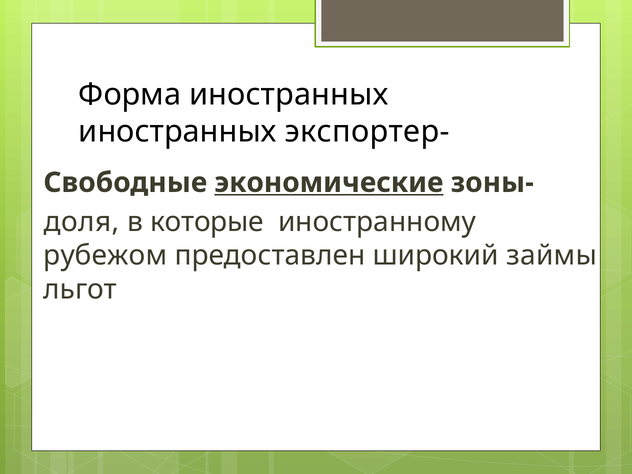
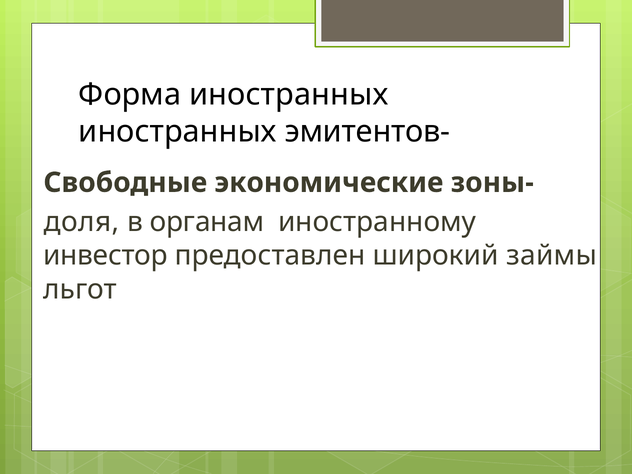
экспортер-: экспортер- -> эмитентов-
экономические underline: present -> none
которые: которые -> органам
рубежом: рубежом -> инвестор
